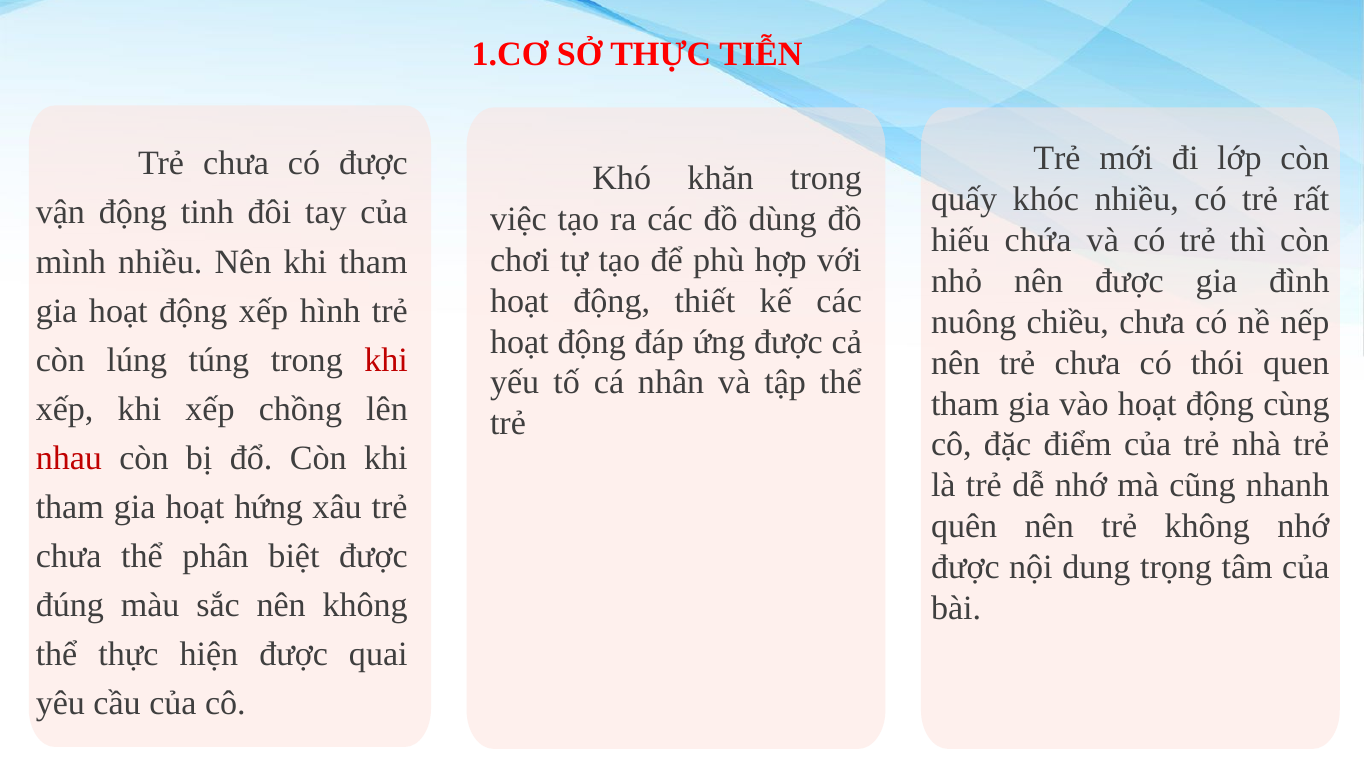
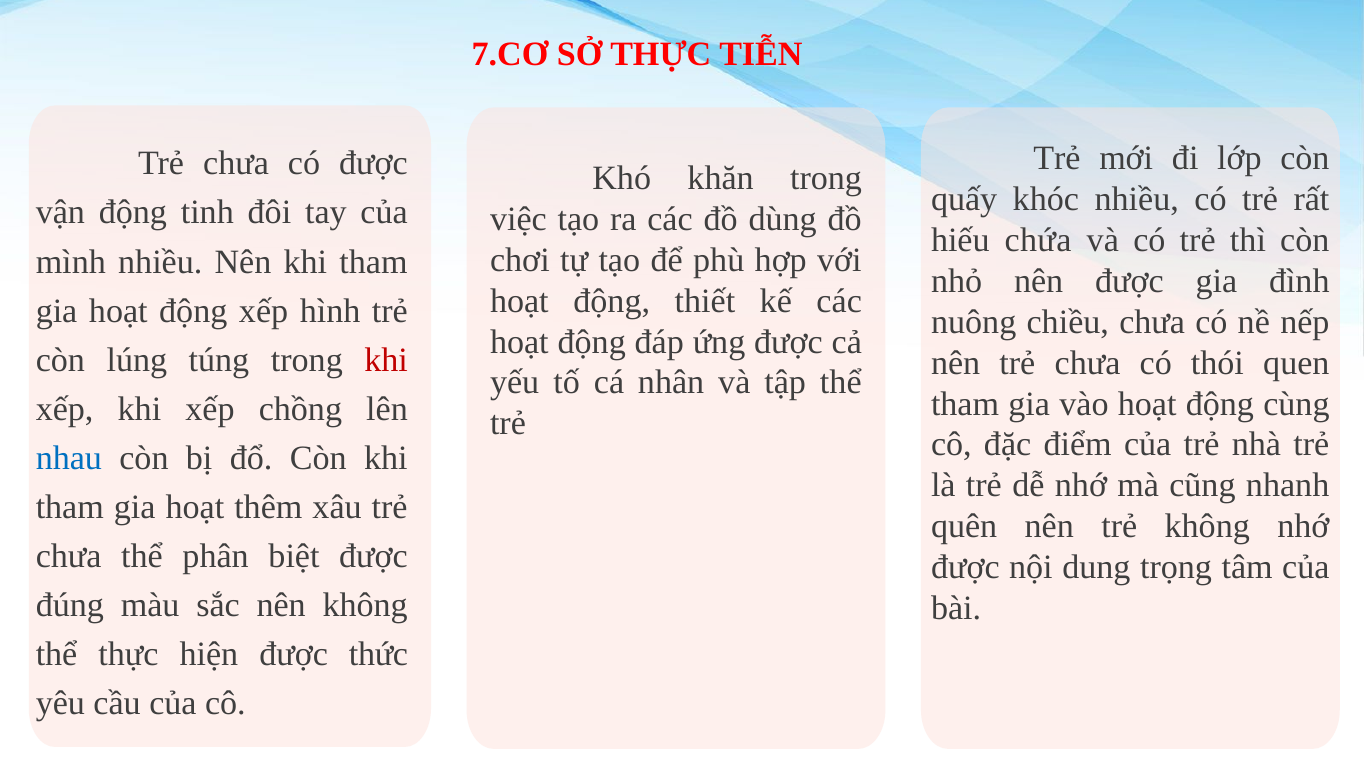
1.CƠ: 1.CƠ -> 7.CƠ
nhau colour: red -> blue
hứng: hứng -> thêm
quai: quai -> thức
